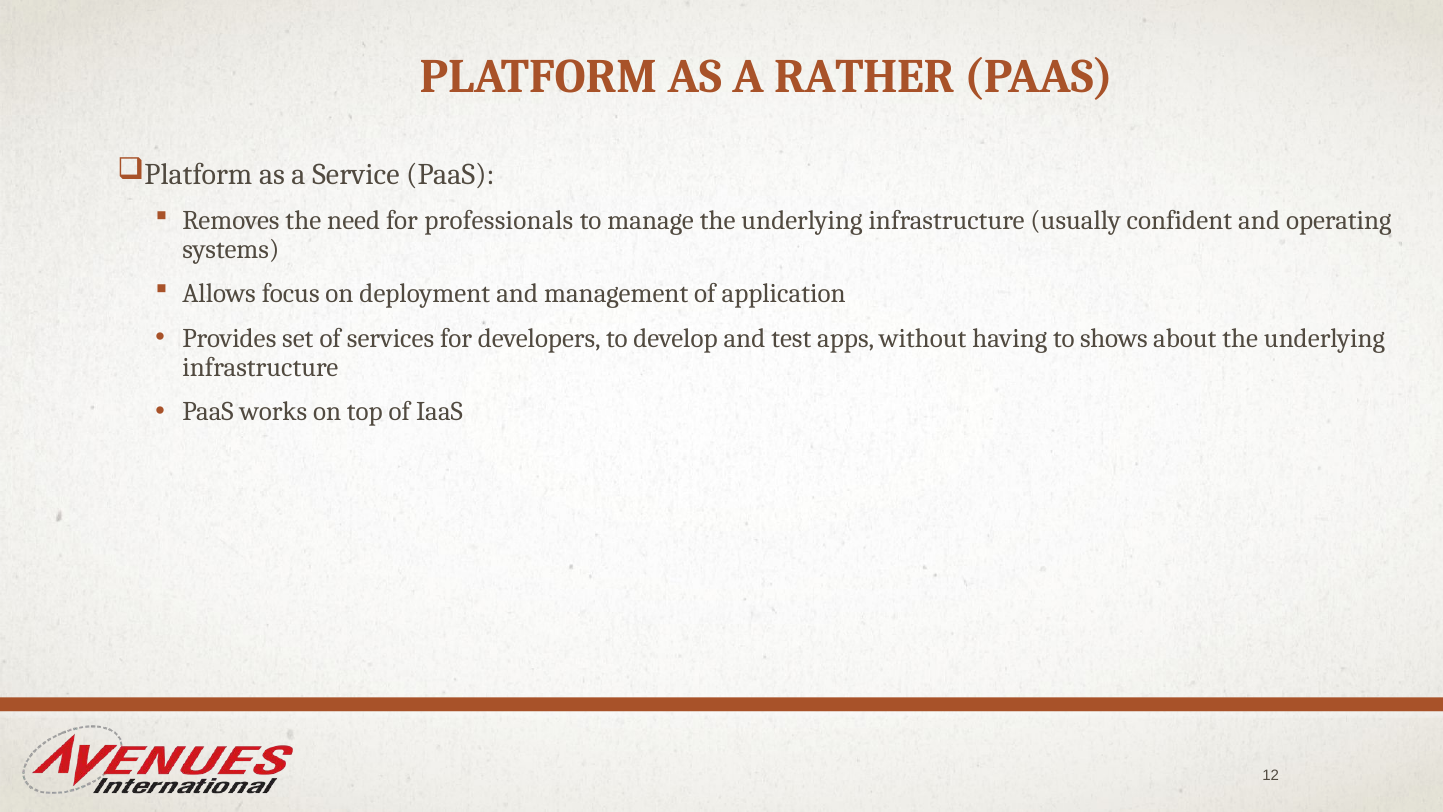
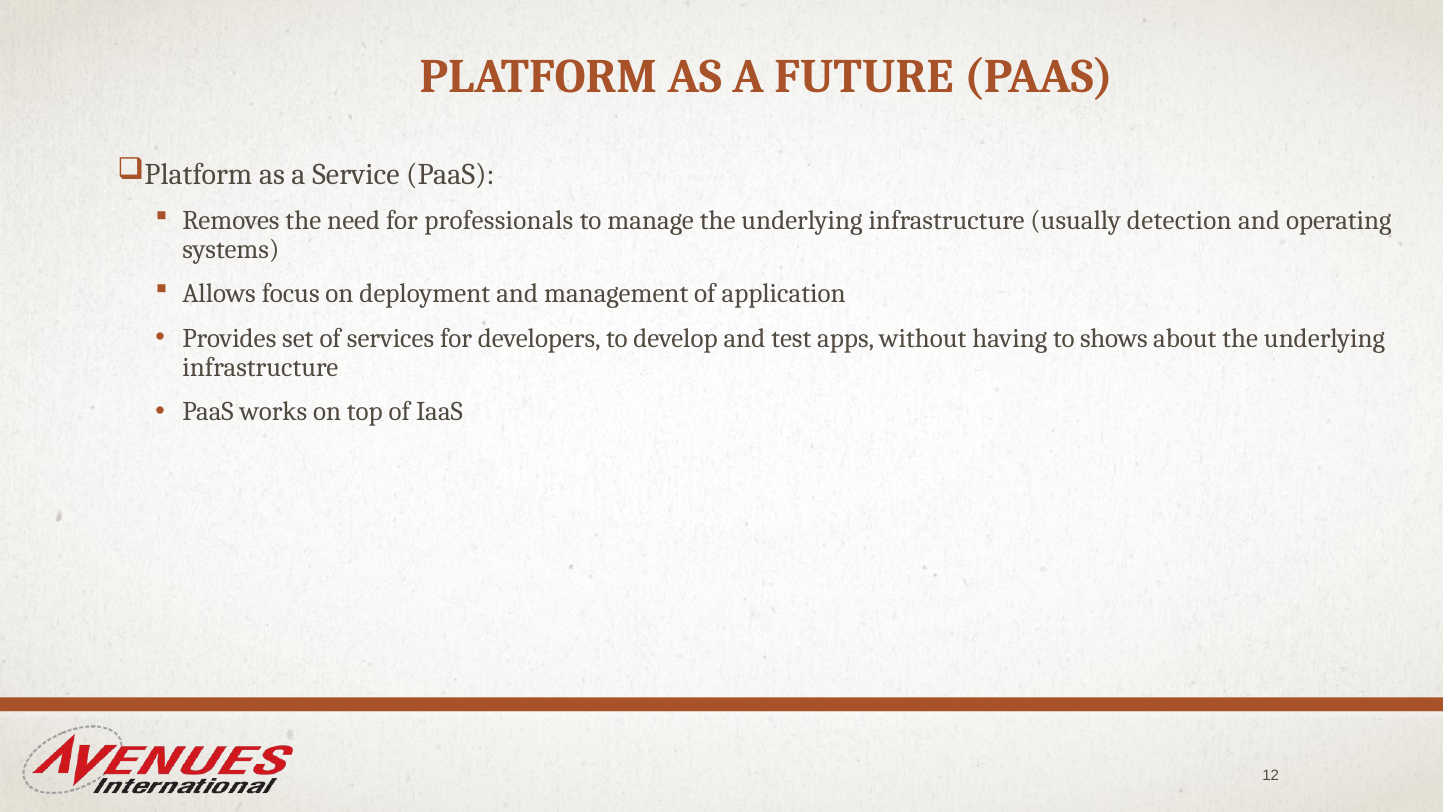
RATHER: RATHER -> FUTURE
confident: confident -> detection
